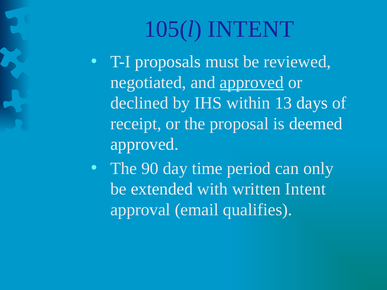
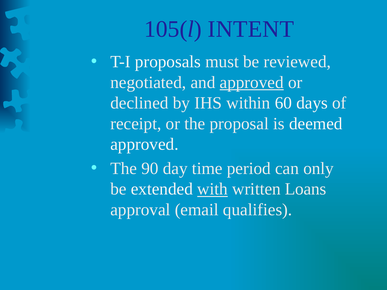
13: 13 -> 60
with underline: none -> present
written Intent: Intent -> Loans
